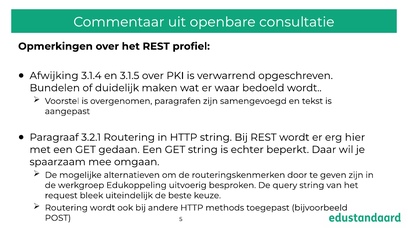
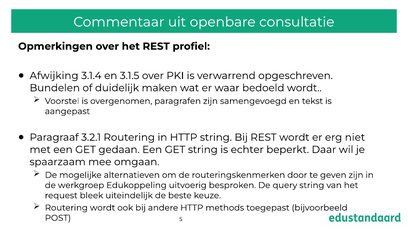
hier: hier -> niet
